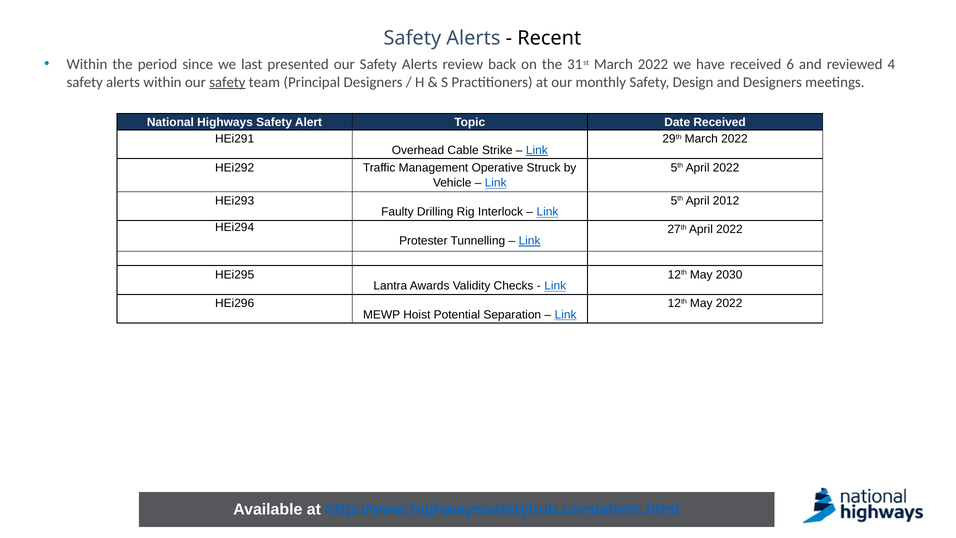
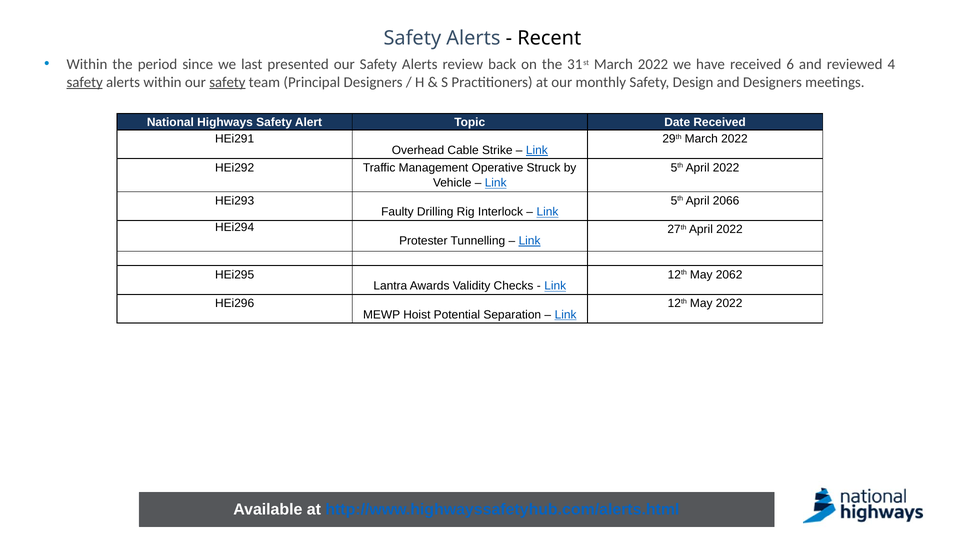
safety at (85, 82) underline: none -> present
2012: 2012 -> 2066
2030: 2030 -> 2062
